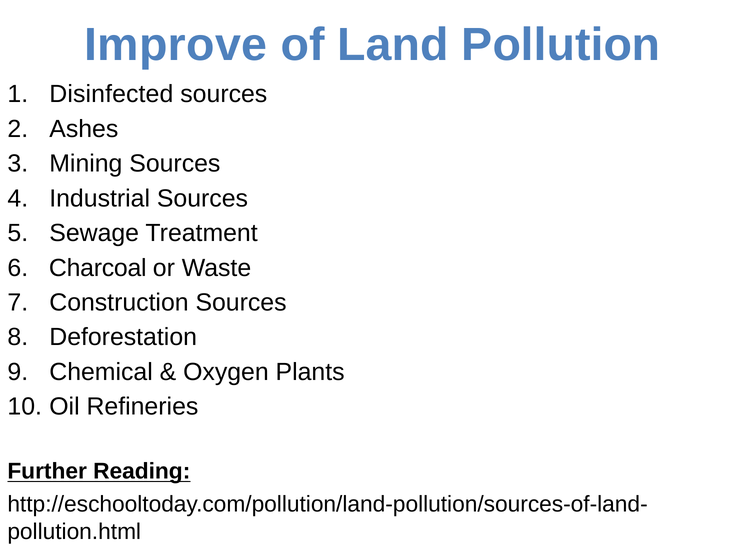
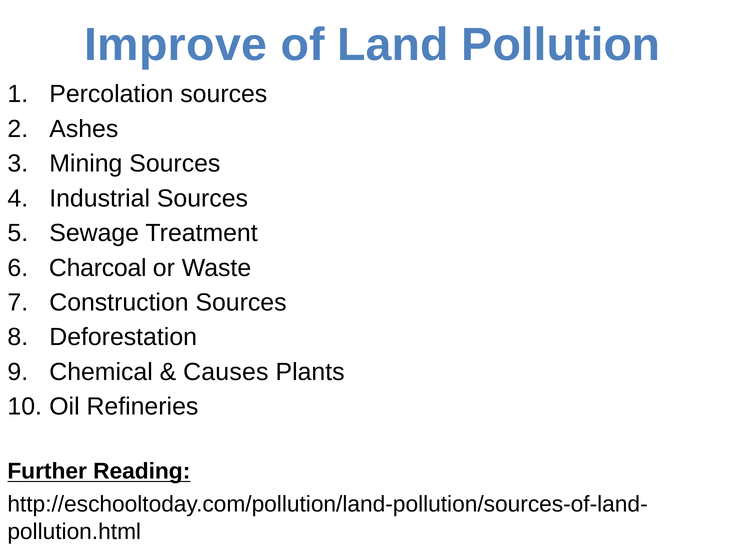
Disinfected: Disinfected -> Percolation
Oxygen: Oxygen -> Causes
